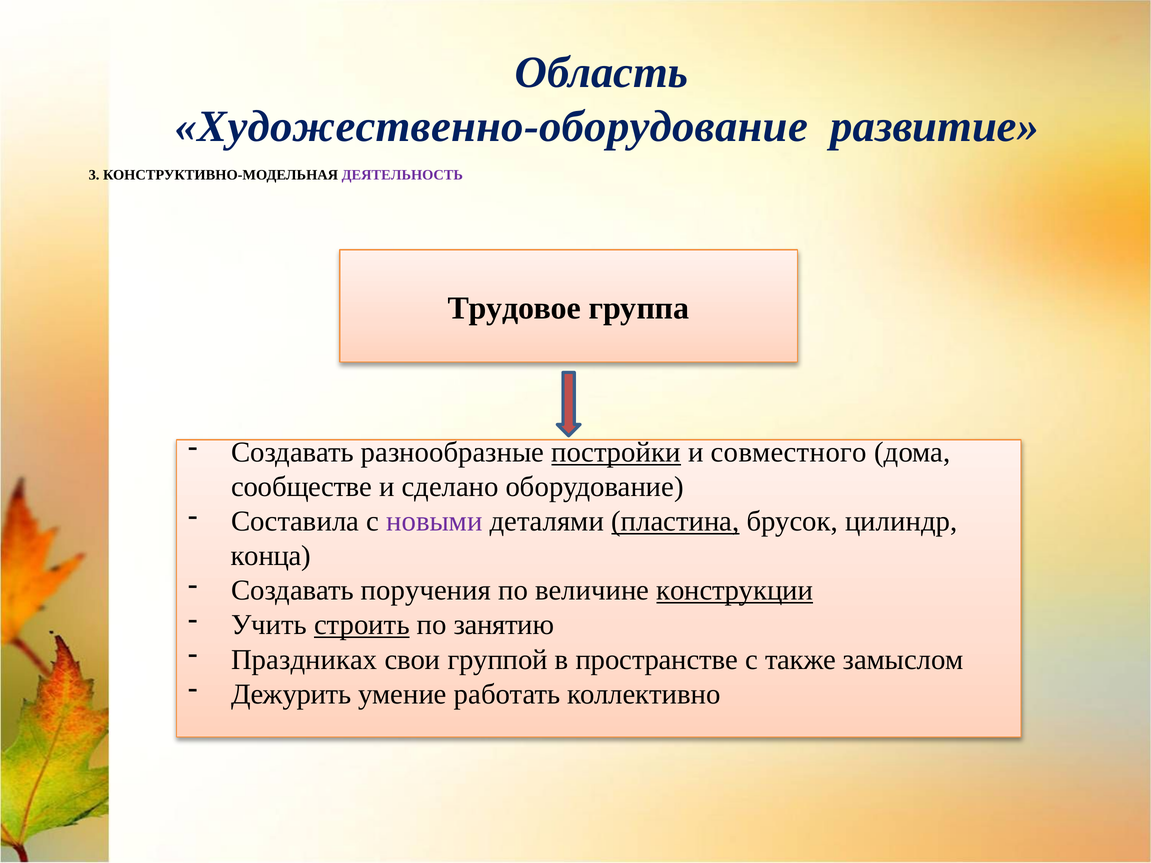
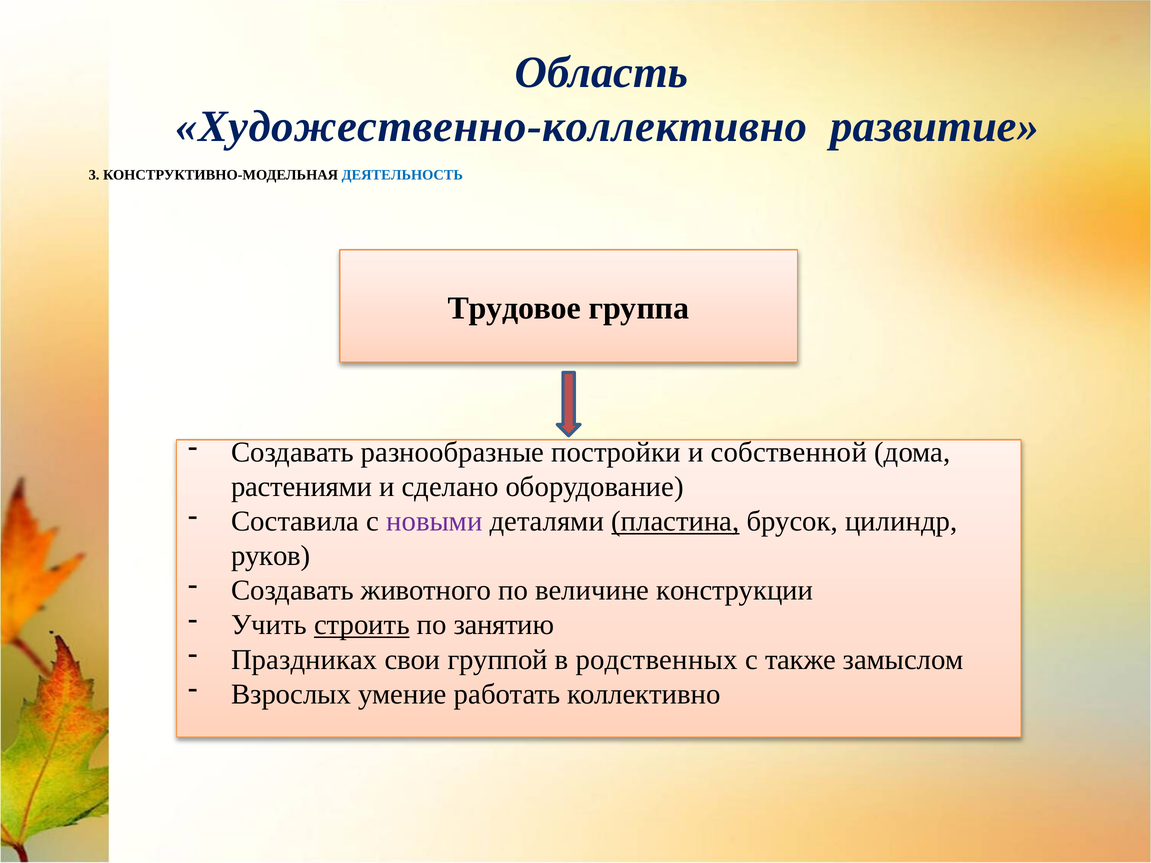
Художественно-оборудование: Художественно-оборудование -> Художественно-коллективно
ДЕЯТЕЛЬНОСТЬ colour: purple -> blue
постройки underline: present -> none
совместного: совместного -> собственной
сообществе: сообществе -> растениями
конца: конца -> руков
поручения: поручения -> животного
конструкции underline: present -> none
пространстве: пространстве -> родственных
Дежурить: Дежурить -> Взрослых
